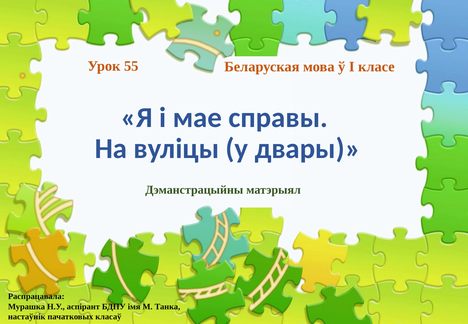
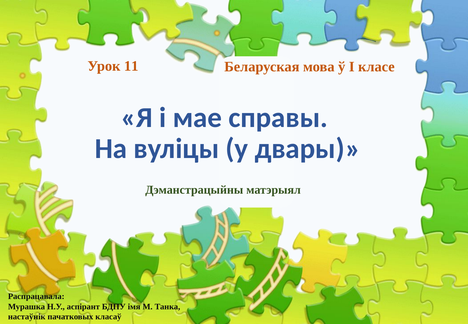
55: 55 -> 11
